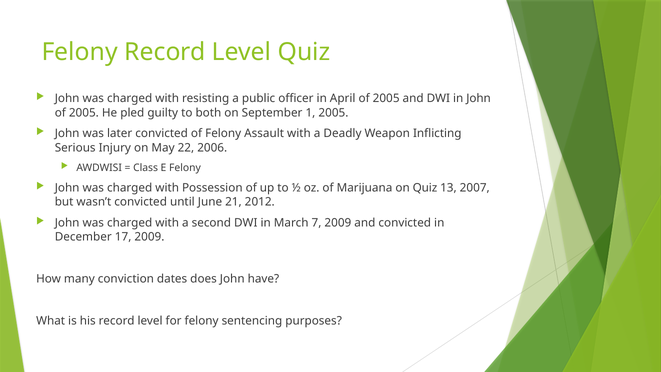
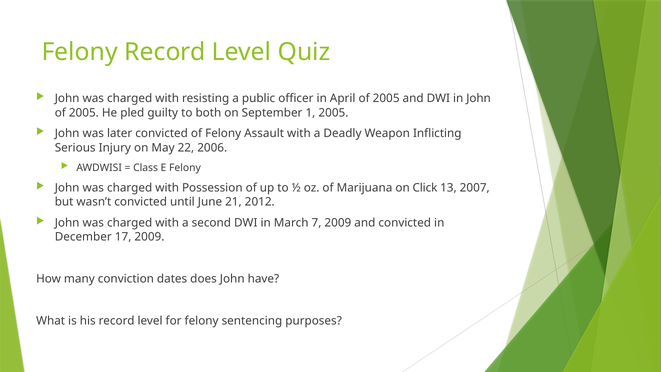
on Quiz: Quiz -> Click
